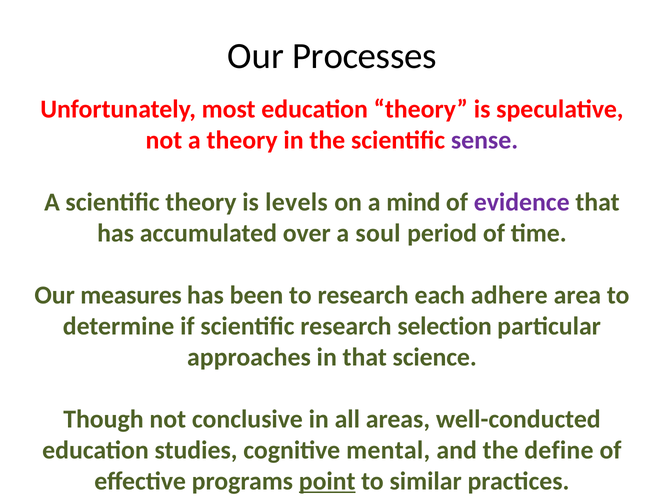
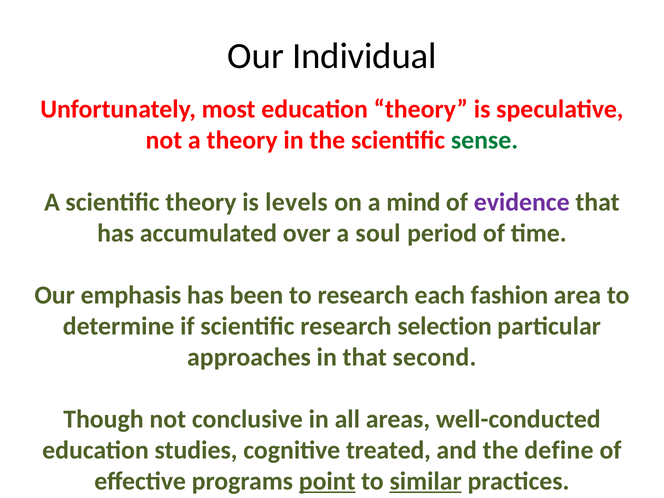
Processes: Processes -> Individual
sense colour: purple -> green
measures: measures -> emphasis
adhere: adhere -> fashion
science: science -> second
mental: mental -> treated
similar underline: none -> present
